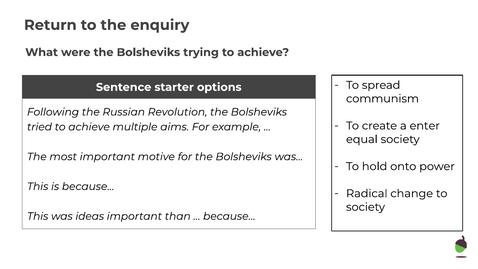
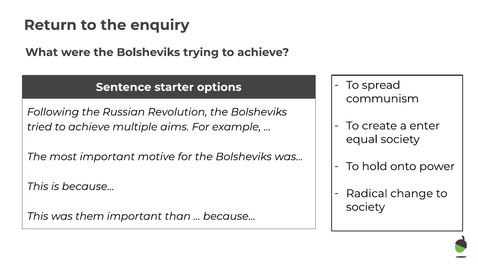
ideas: ideas -> them
